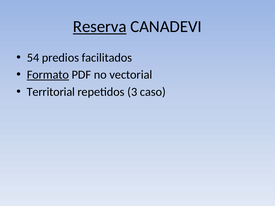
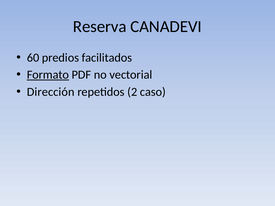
Reserva underline: present -> none
54: 54 -> 60
Territorial: Territorial -> Dirección
3: 3 -> 2
